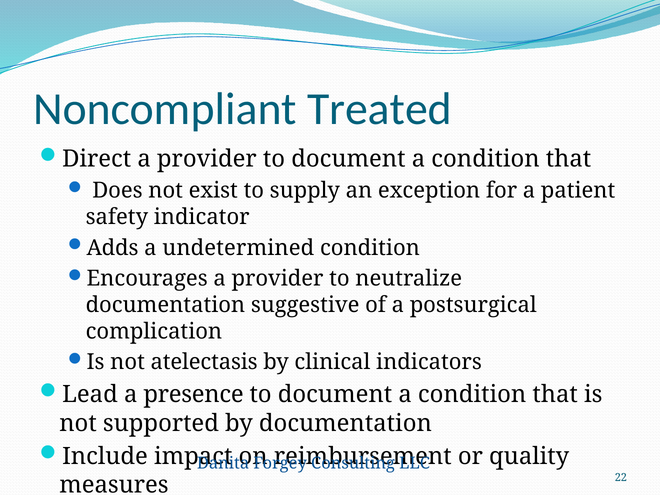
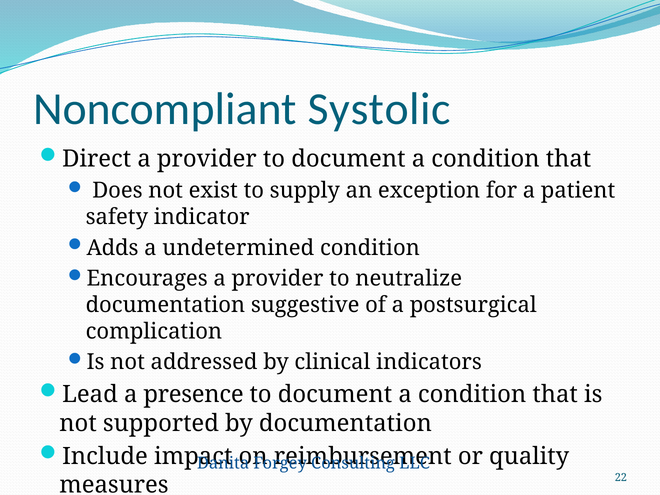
Treated: Treated -> Systolic
atelectasis: atelectasis -> addressed
